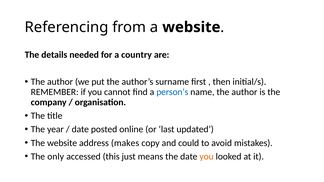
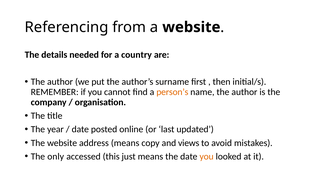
person’s colour: blue -> orange
address makes: makes -> means
could: could -> views
